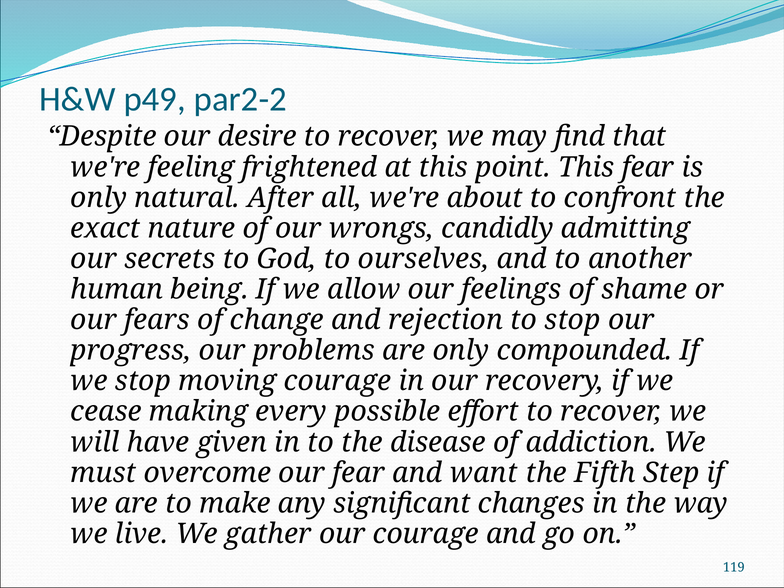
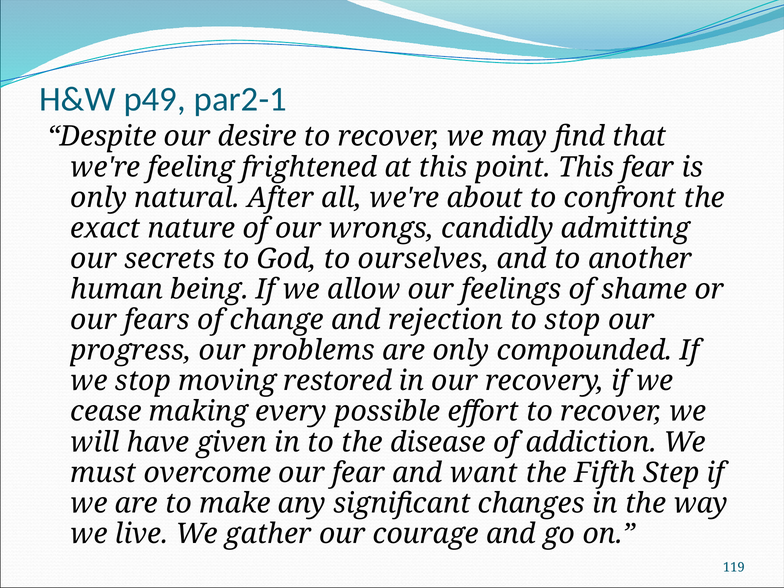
par2-2: par2-2 -> par2-1
moving courage: courage -> restored
